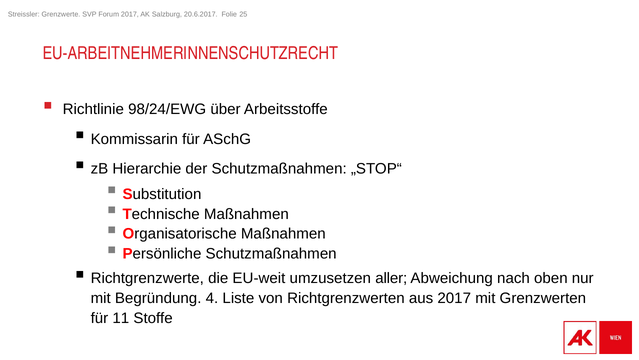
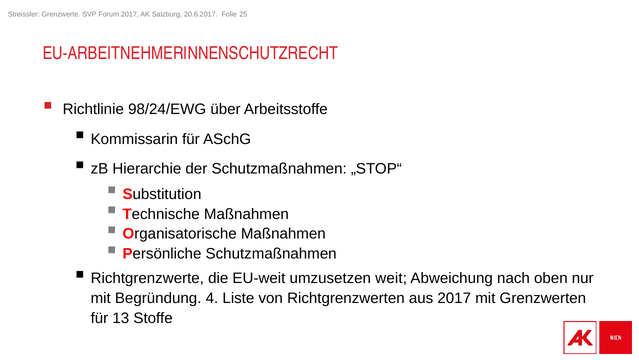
aller: aller -> weit
11: 11 -> 13
